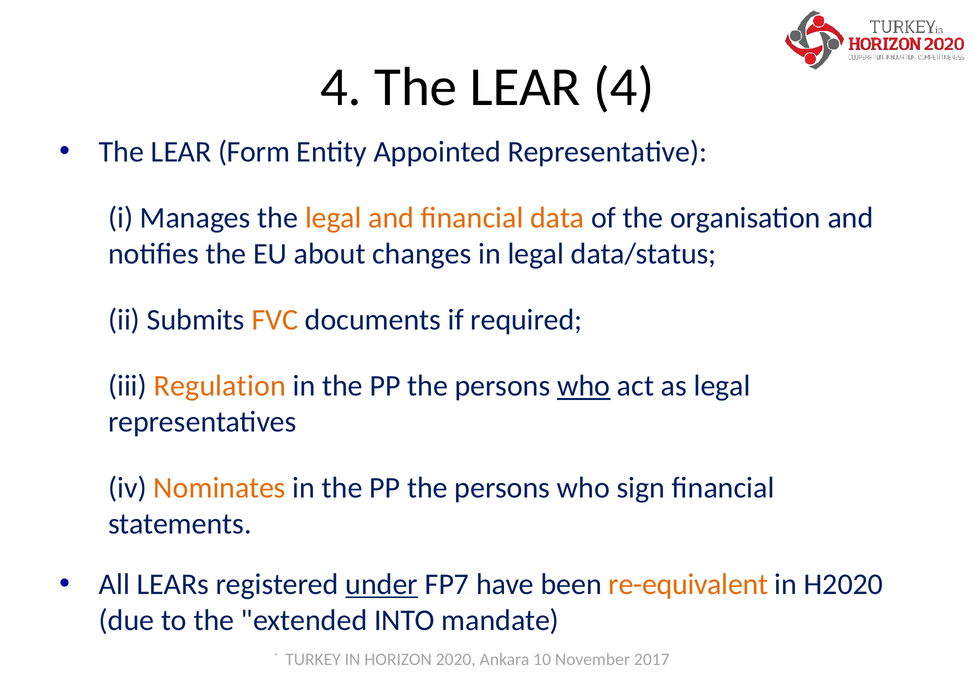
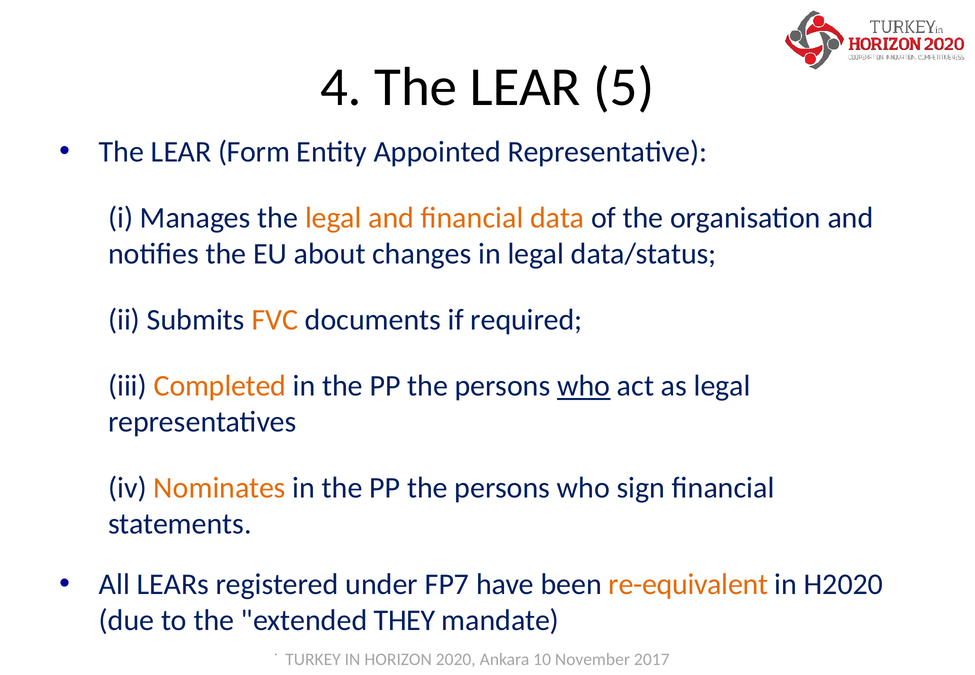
LEAR 4: 4 -> 5
Regulation: Regulation -> Completed
under underline: present -> none
INTO: INTO -> THEY
